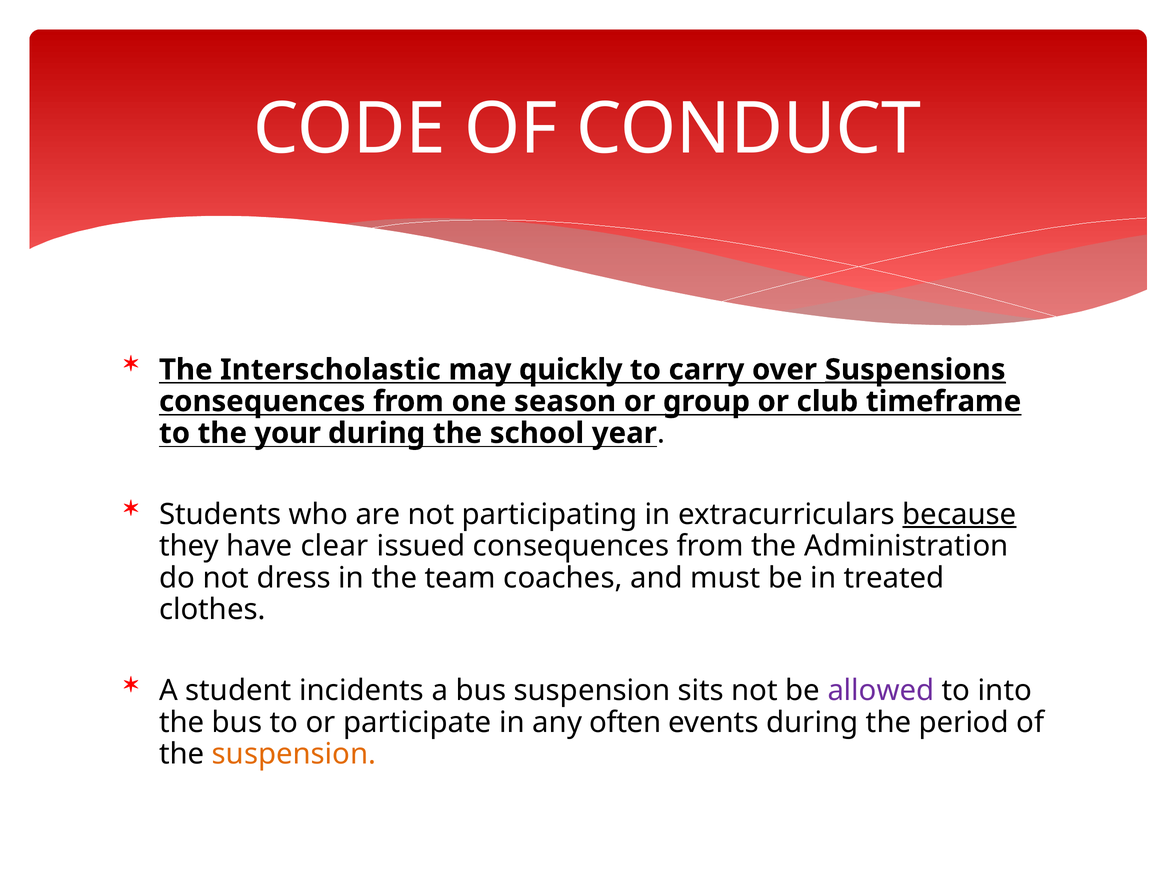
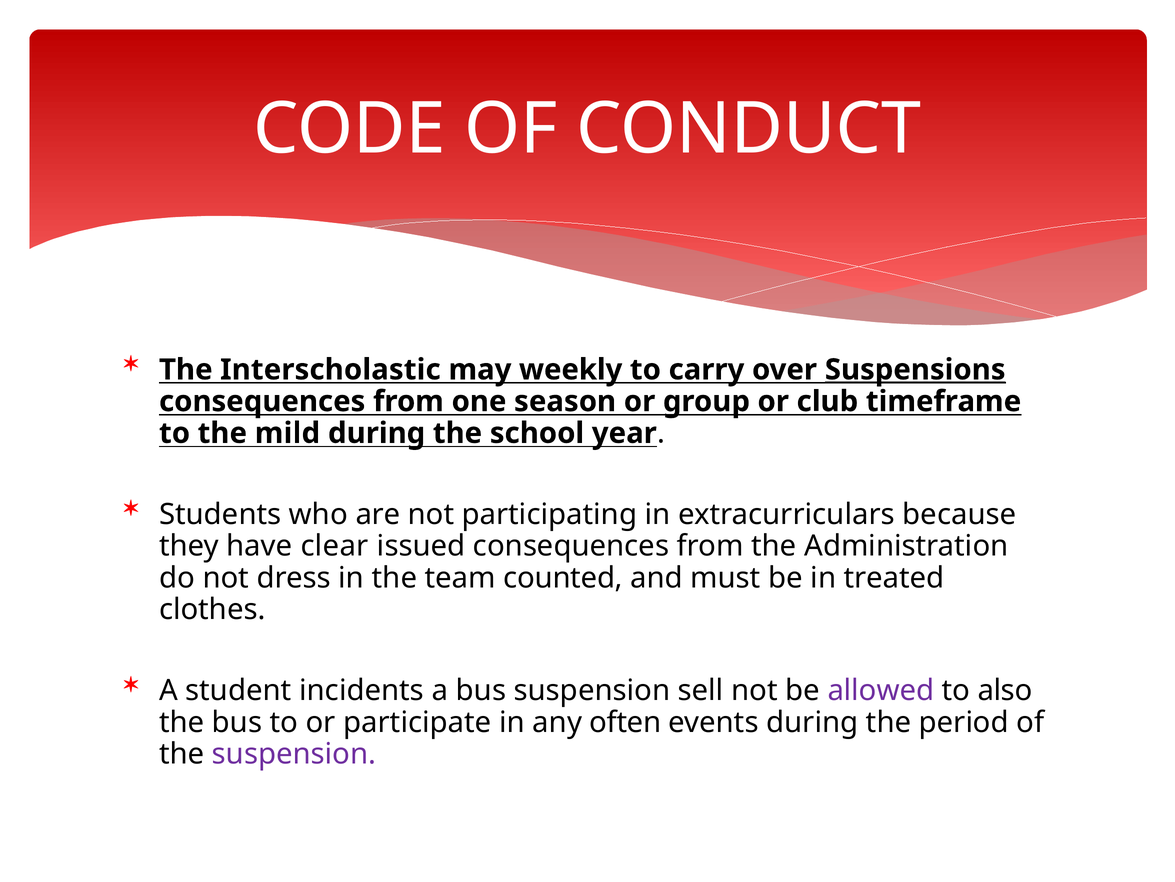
quickly: quickly -> weekly
your: your -> mild
because underline: present -> none
coaches: coaches -> counted
sits: sits -> sell
into: into -> also
suspension at (294, 754) colour: orange -> purple
